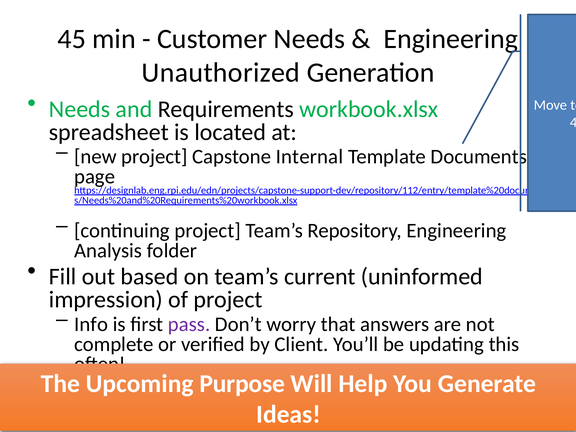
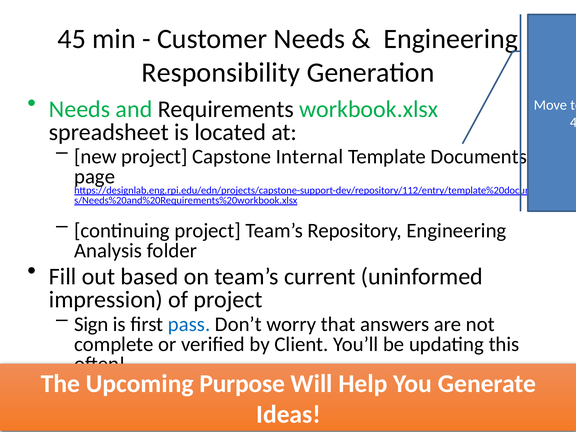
Unauthorized: Unauthorized -> Responsibility
Info: Info -> Sign
pass colour: purple -> blue
